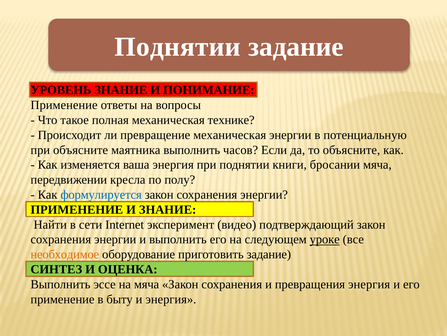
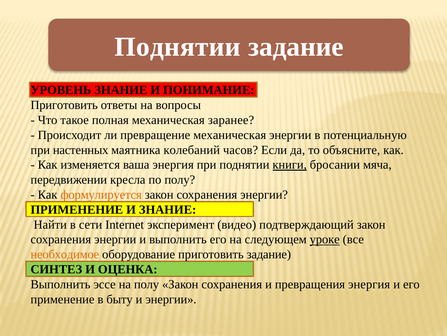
Применение at (64, 105): Применение -> Приготовить
технике: технике -> заранее
при объясните: объясните -> настенных
маятника выполнить: выполнить -> колебаний
книги underline: none -> present
формулируется colour: blue -> orange
на мяча: мяча -> полу
и энергия: энергия -> энергии
